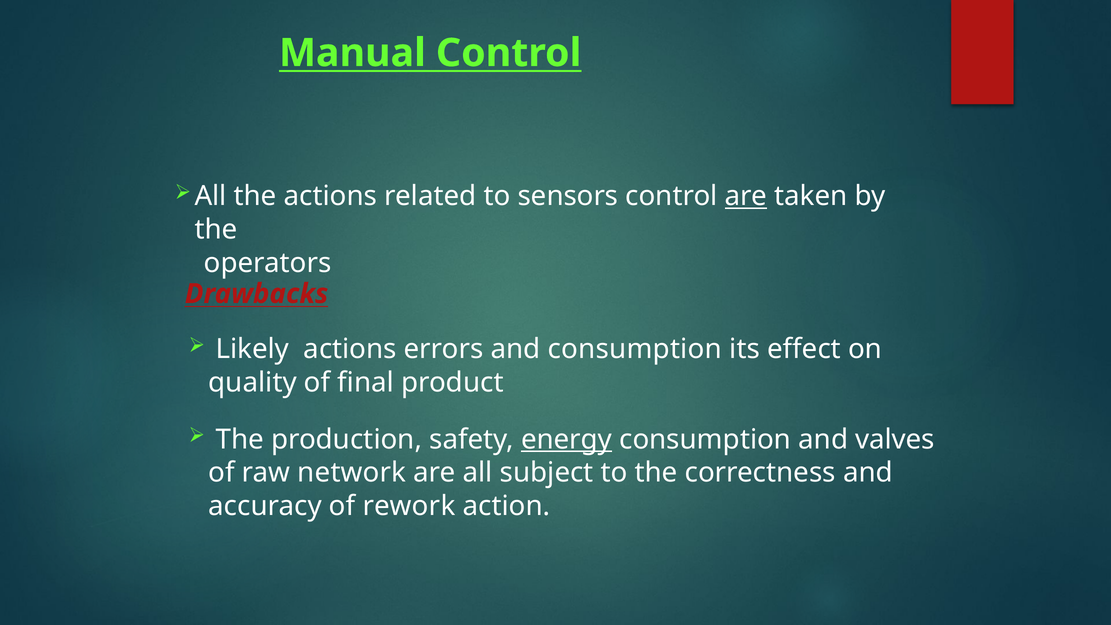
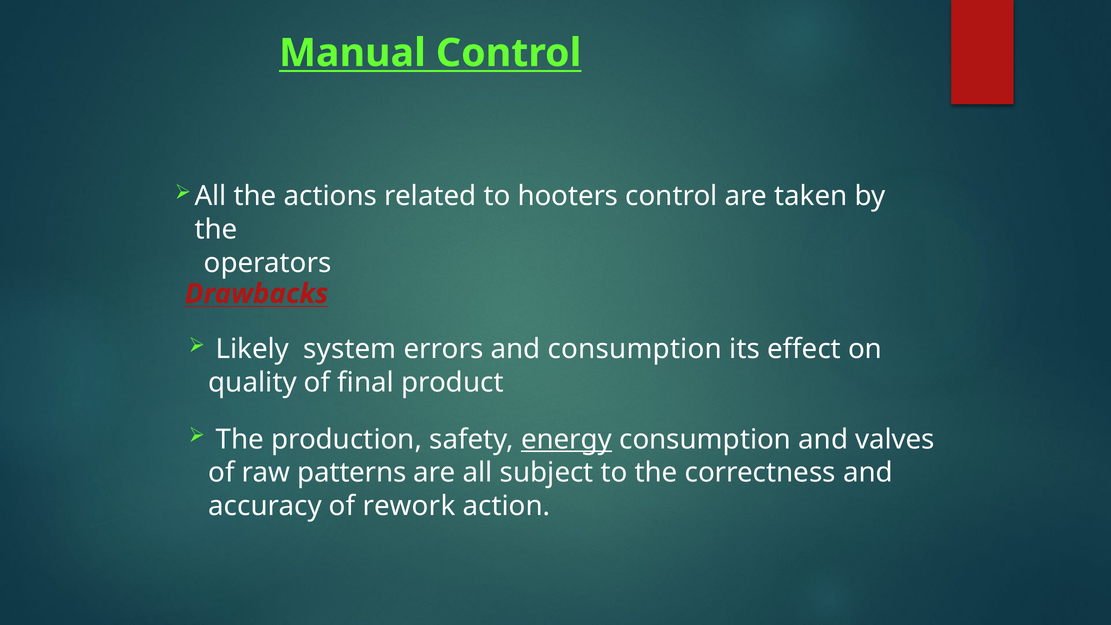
sensors: sensors -> hooters
are at (746, 196) underline: present -> none
Likely actions: actions -> system
network: network -> patterns
